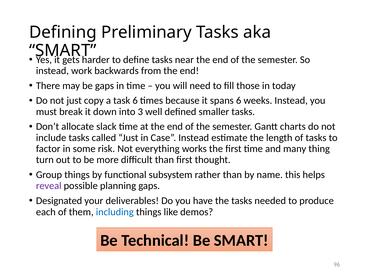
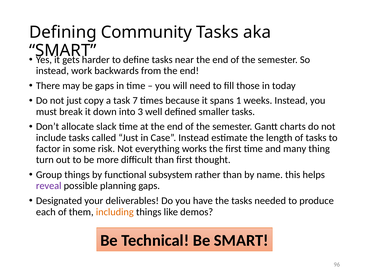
Preliminary: Preliminary -> Community
task 6: 6 -> 7
spans 6: 6 -> 1
including colour: blue -> orange
